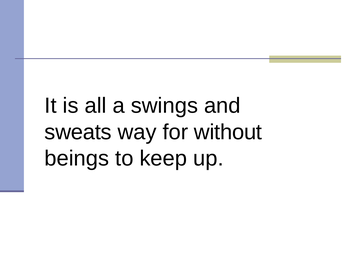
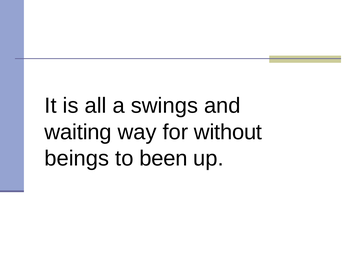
sweats: sweats -> waiting
keep: keep -> been
